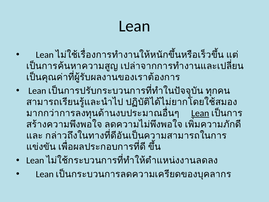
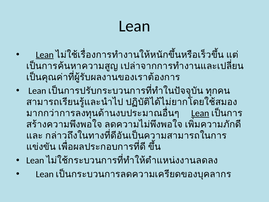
Lean at (45, 55) underline: none -> present
